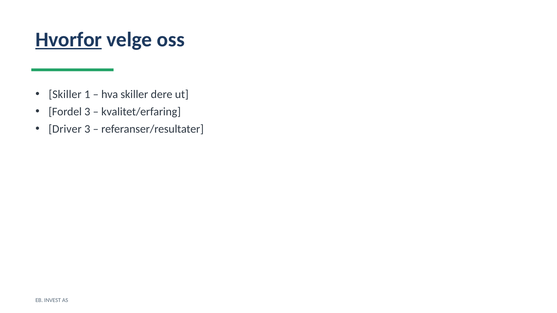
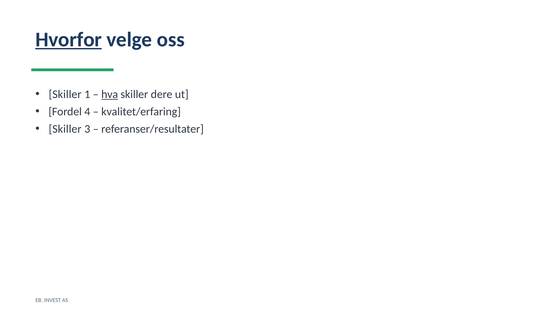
hva underline: none -> present
Fordel 3: 3 -> 4
Driver at (65, 129): Driver -> Skiller
